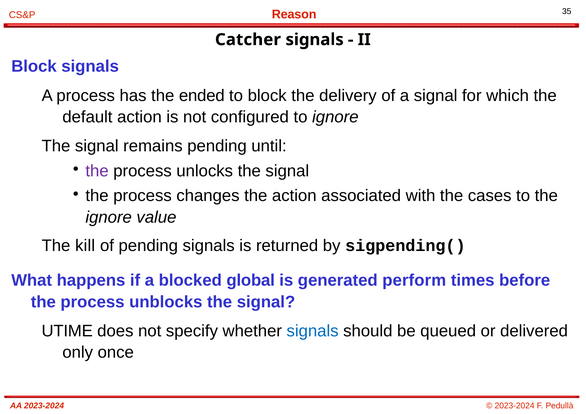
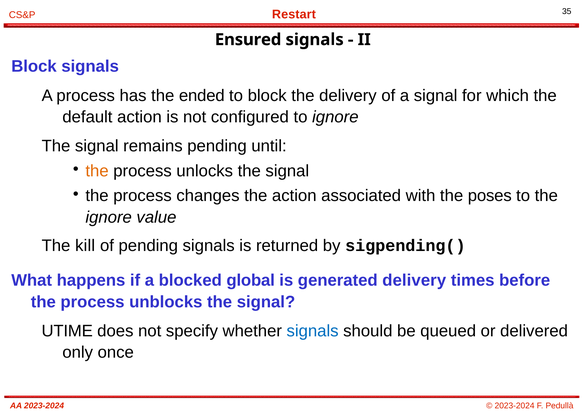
Reason: Reason -> Restart
Catcher: Catcher -> Ensured
the at (97, 171) colour: purple -> orange
cases: cases -> poses
generated perform: perform -> delivery
